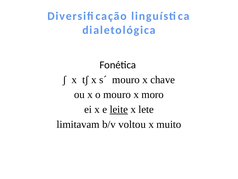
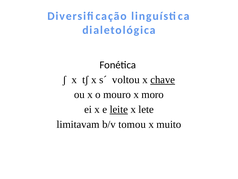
s´ mouro: mouro -> voltou
chave underline: none -> present
voltou: voltou -> tomou
